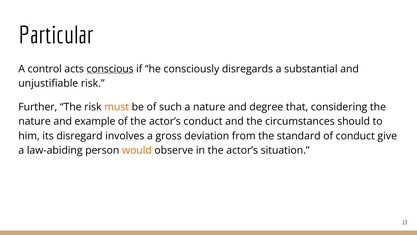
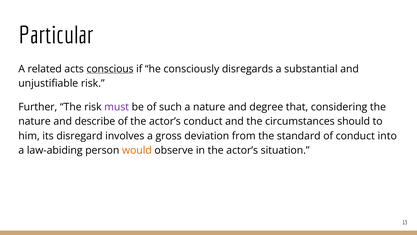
control: control -> related
must colour: orange -> purple
example: example -> describe
give: give -> into
